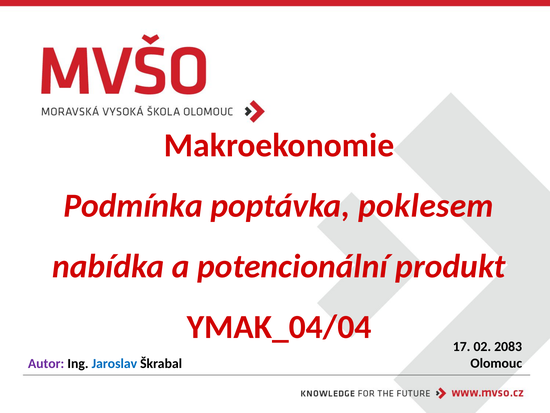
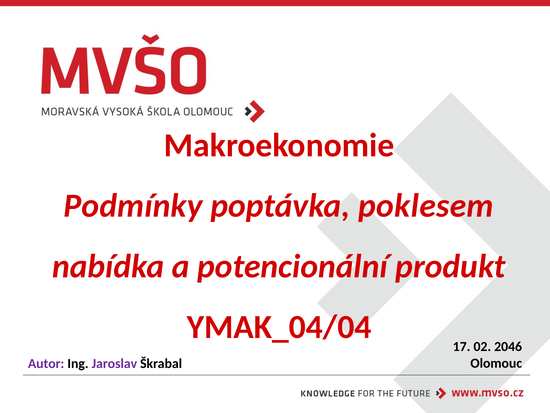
Podmínka: Podmínka -> Podmínky
2083: 2083 -> 2046
Jaroslav colour: blue -> purple
